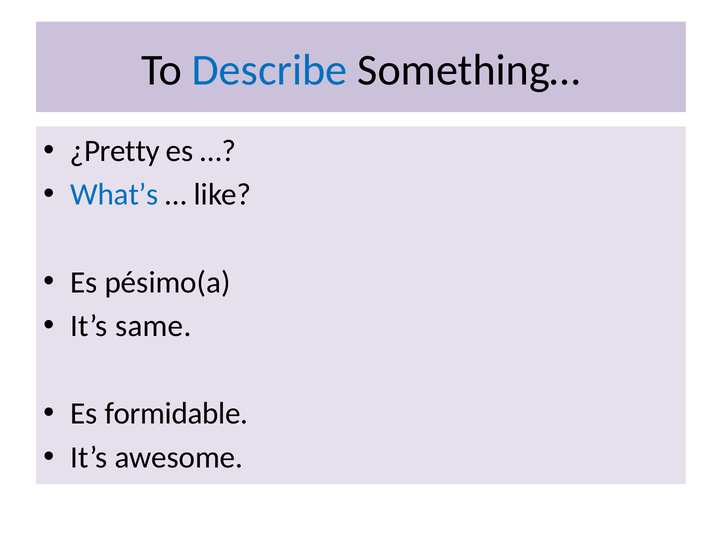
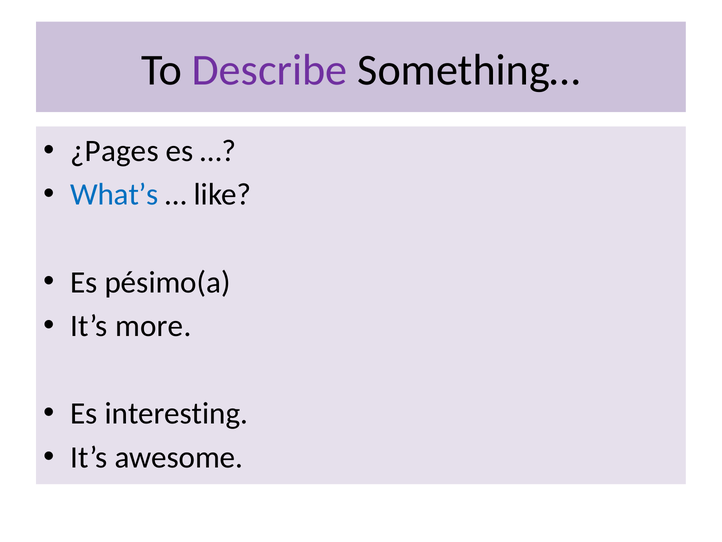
Describe colour: blue -> purple
¿Pretty: ¿Pretty -> ¿Pages
same: same -> more
formidable: formidable -> interesting
